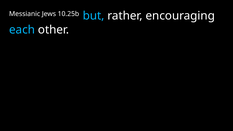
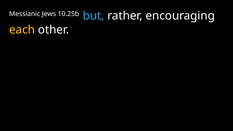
each colour: light blue -> yellow
